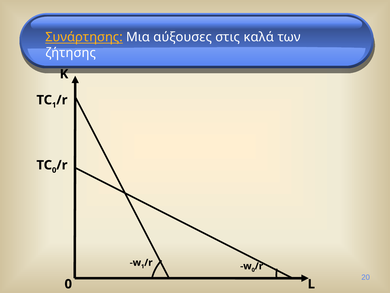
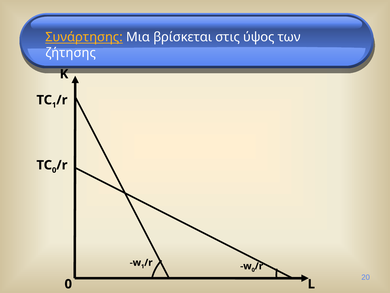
αύξουσες: αύξουσες -> βρίσκεται
καλά: καλά -> ύψος
